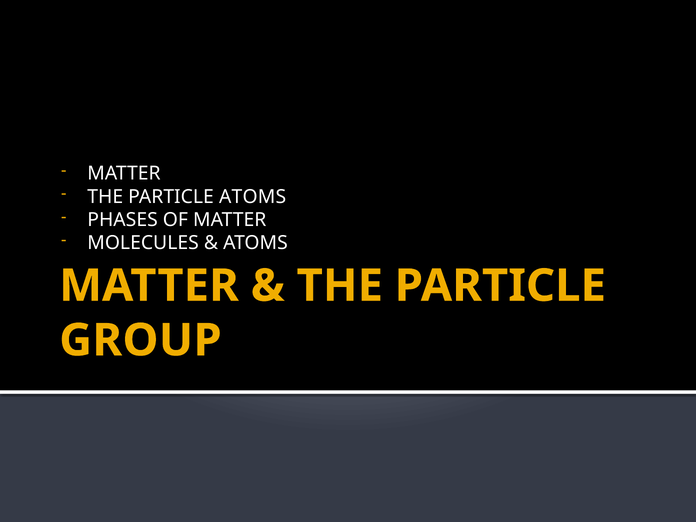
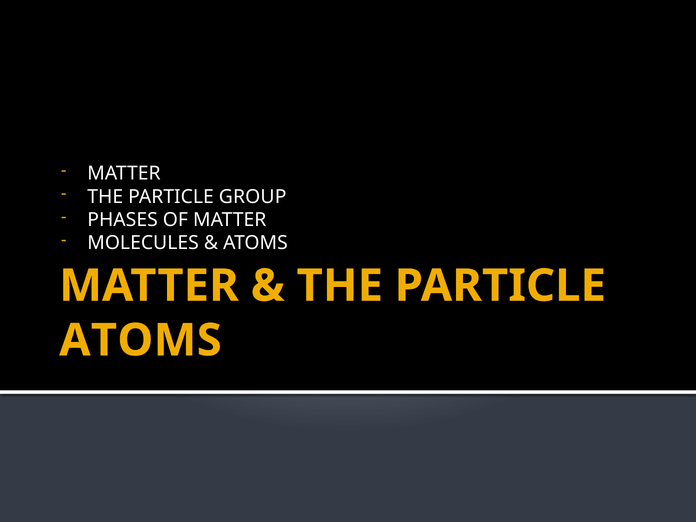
PARTICLE ATOMS: ATOMS -> GROUP
GROUP at (140, 340): GROUP -> ATOMS
